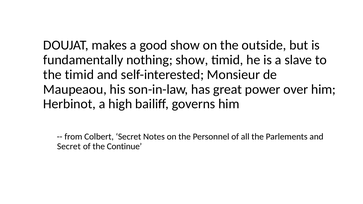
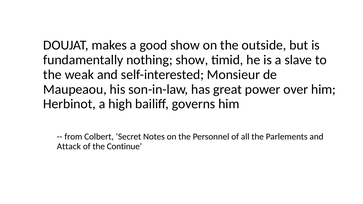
the timid: timid -> weak
Secret at (69, 147): Secret -> Attack
